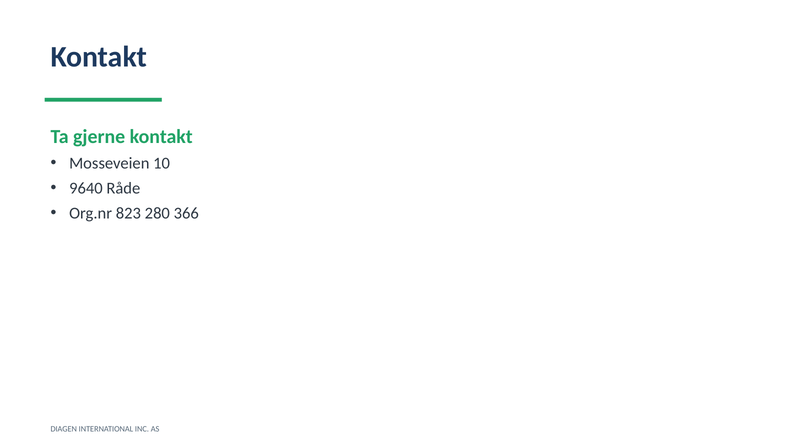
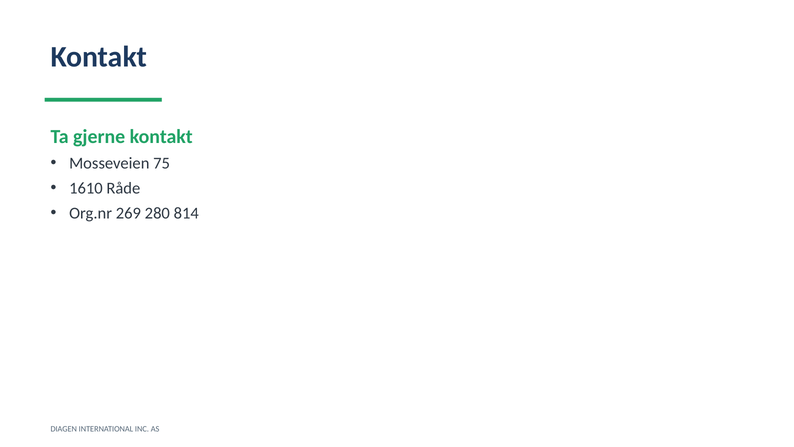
10: 10 -> 75
9640: 9640 -> 1610
823: 823 -> 269
366: 366 -> 814
